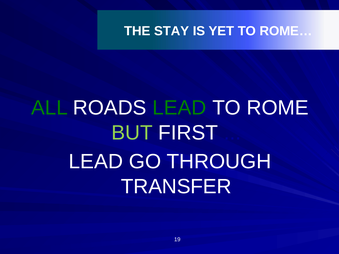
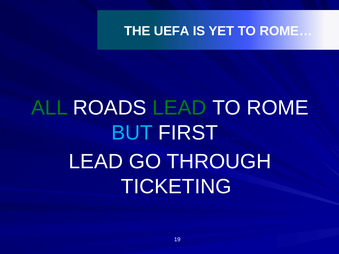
STAY: STAY -> UEFA
BUT colour: light green -> light blue
TRANSFER: TRANSFER -> TICKETING
